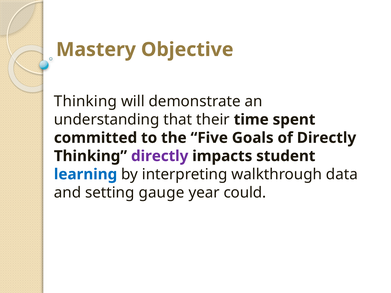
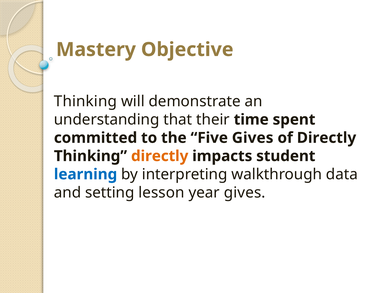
Five Goals: Goals -> Gives
directly at (160, 156) colour: purple -> orange
gauge: gauge -> lesson
year could: could -> gives
